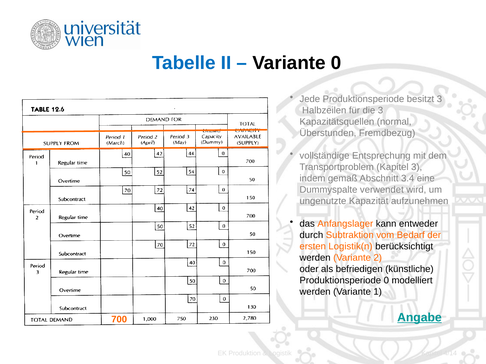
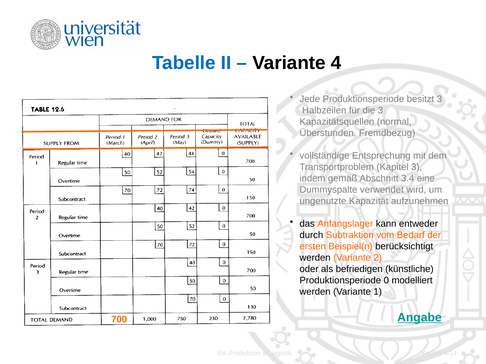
Variante 0: 0 -> 4
Logistik(n: Logistik(n -> Beispiel(n
